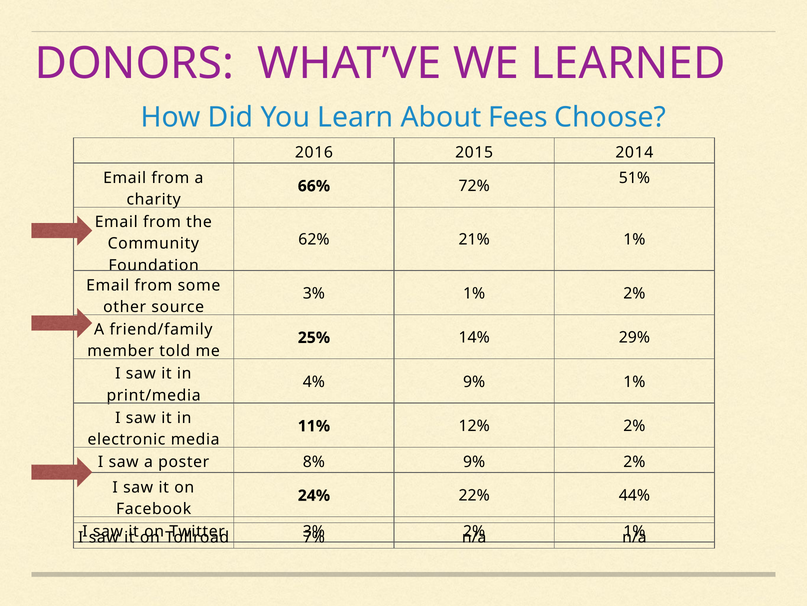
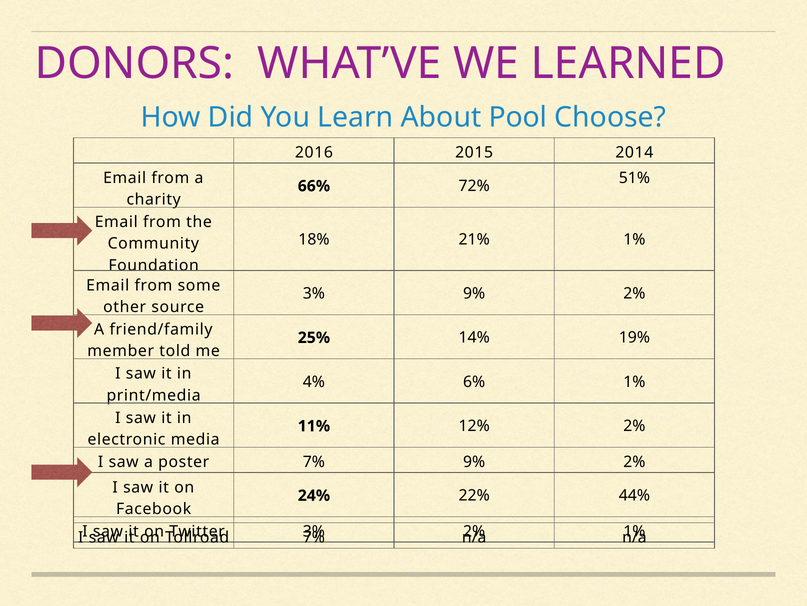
Fees: Fees -> Pool
62%: 62% -> 18%
3% 1%: 1% -> 9%
29%: 29% -> 19%
4% 9%: 9% -> 6%
8% at (314, 462): 8% -> 7%
